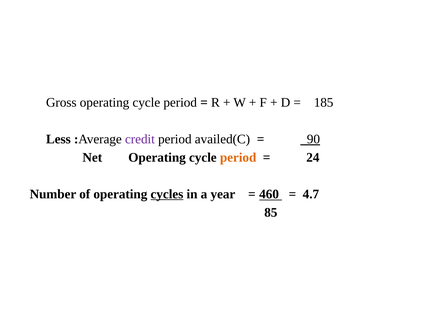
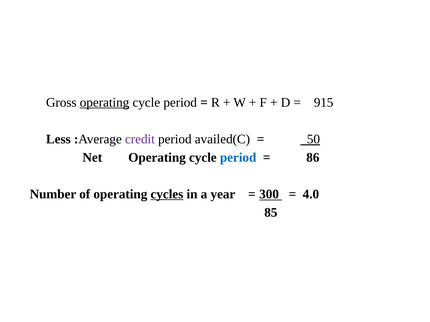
operating at (105, 103) underline: none -> present
185: 185 -> 915
90: 90 -> 50
period at (238, 158) colour: orange -> blue
24: 24 -> 86
460: 460 -> 300
4.7: 4.7 -> 4.0
